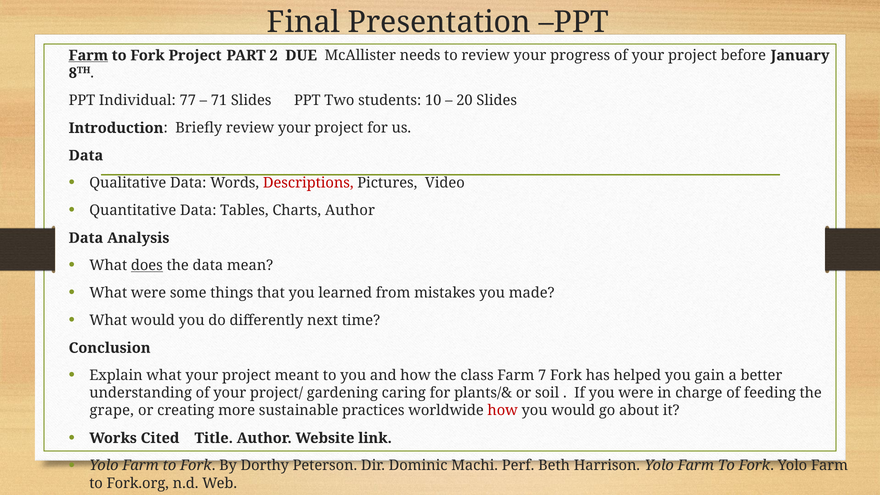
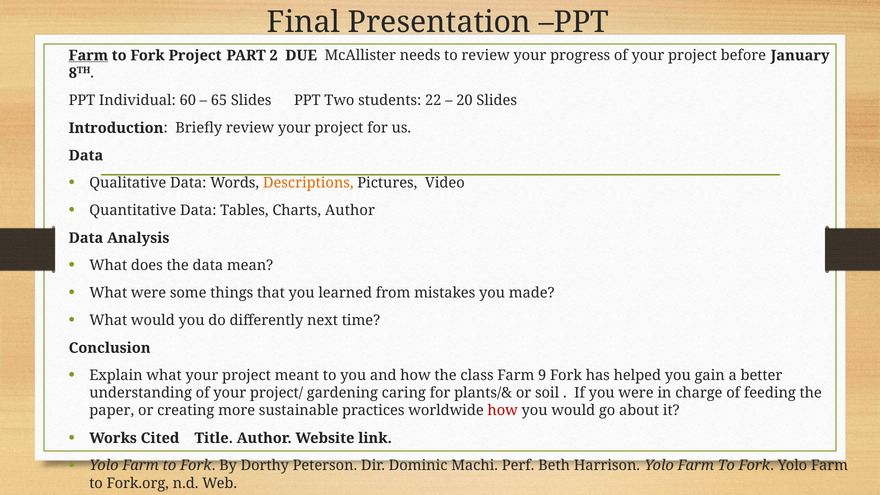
77: 77 -> 60
71: 71 -> 65
10: 10 -> 22
Descriptions colour: red -> orange
does underline: present -> none
7: 7 -> 9
grape: grape -> paper
